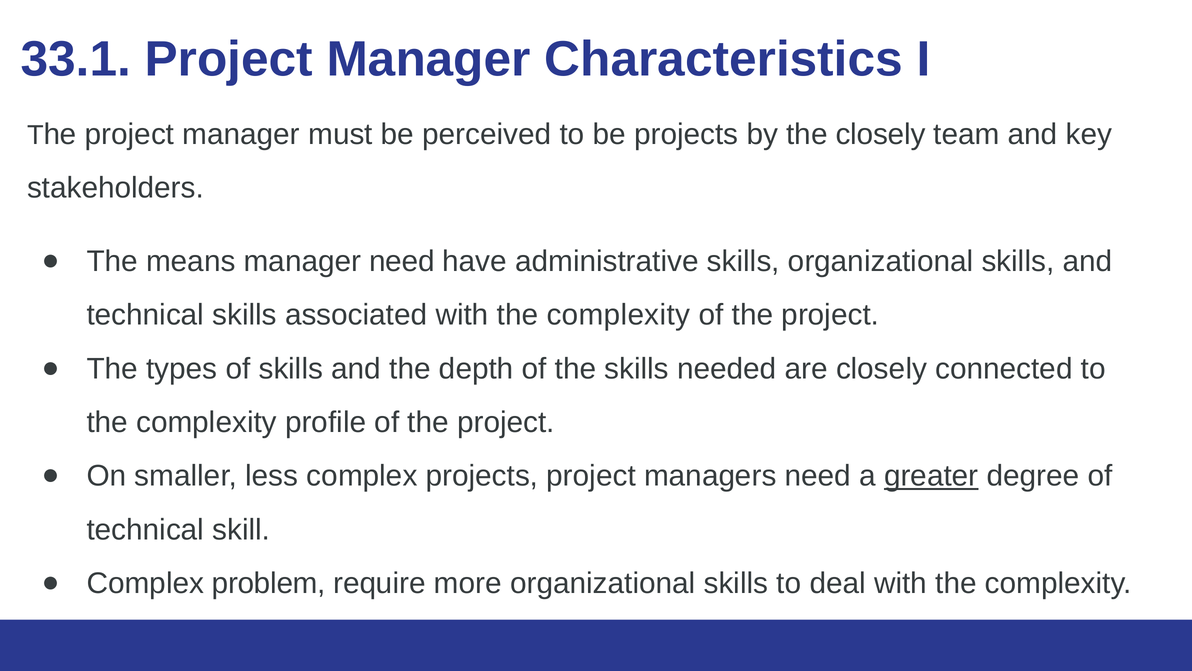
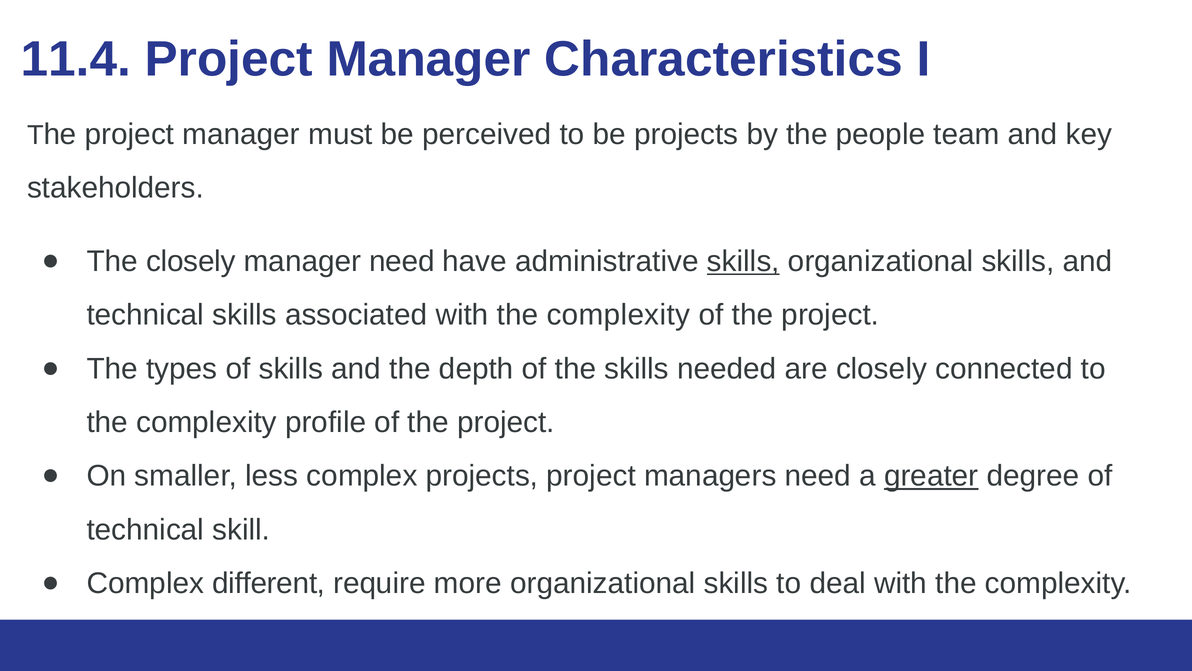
33.1: 33.1 -> 11.4
the closely: closely -> people
The means: means -> closely
skills at (743, 261) underline: none -> present
problem: problem -> different
